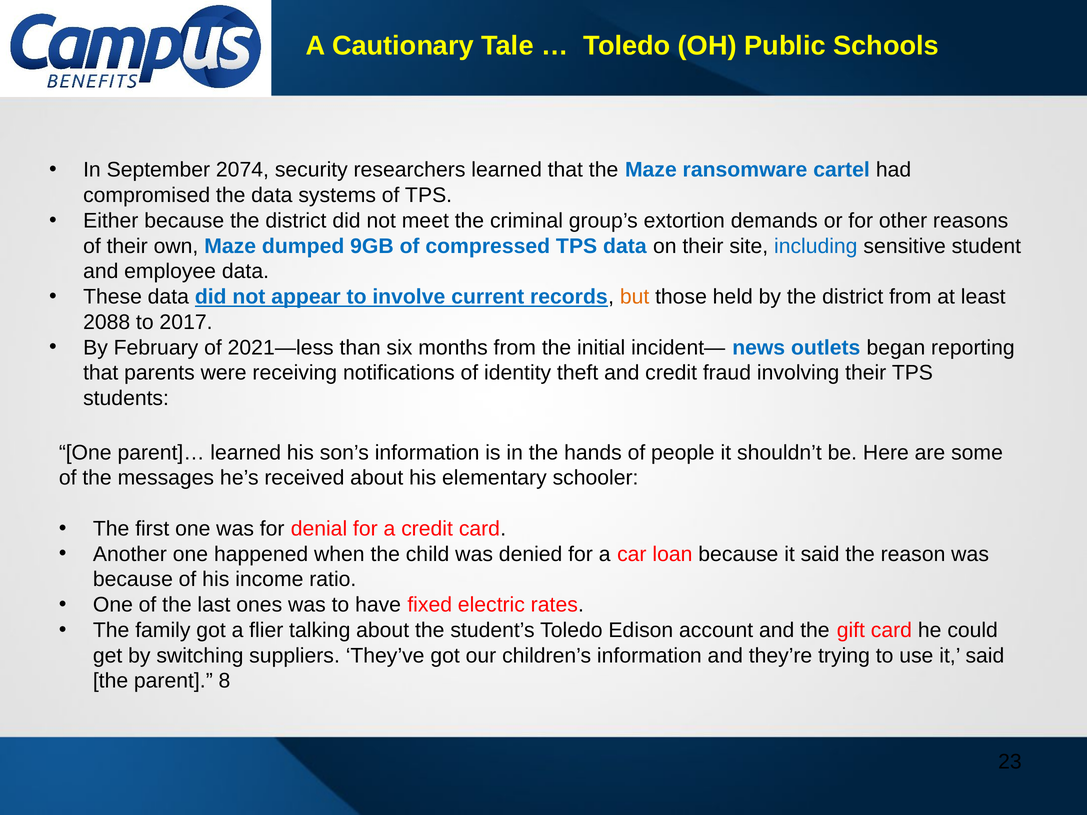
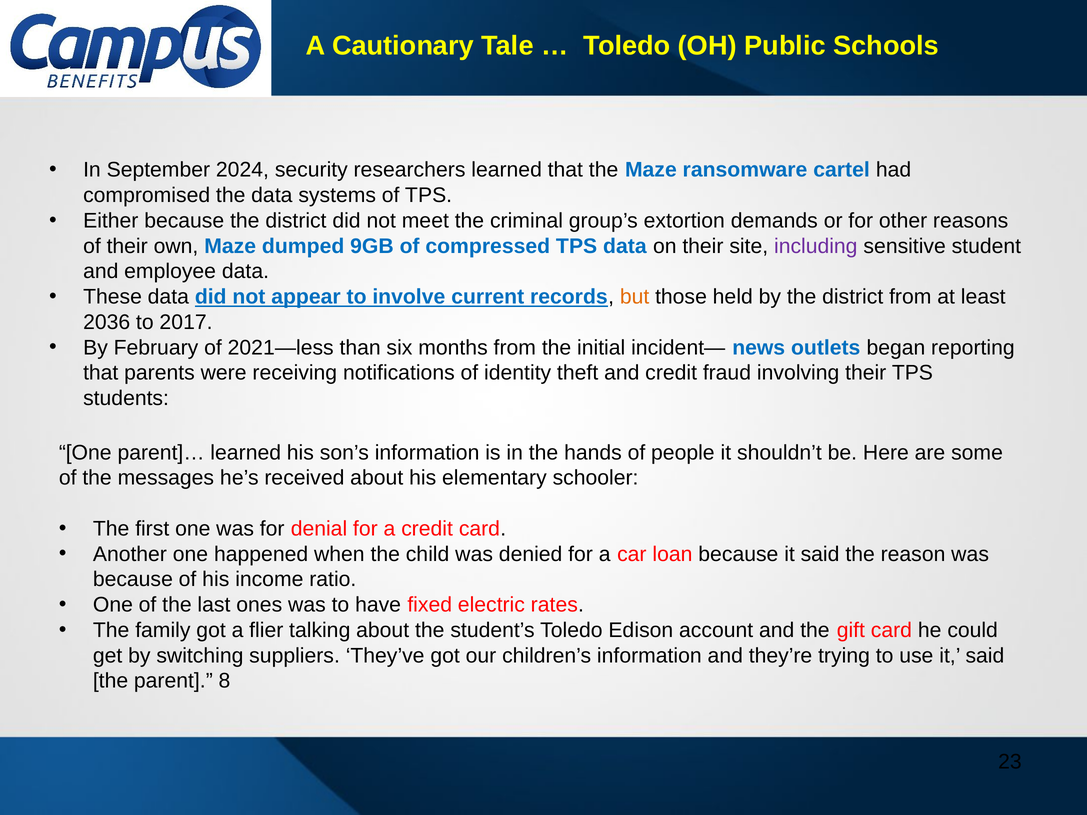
2074: 2074 -> 2024
including colour: blue -> purple
2088: 2088 -> 2036
